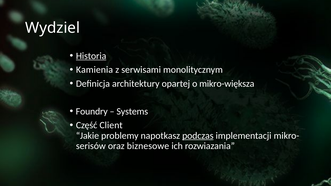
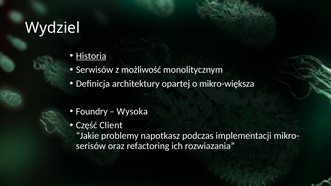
Kamienia: Kamienia -> Serwisów
serwisami: serwisami -> możliwość
Systems: Systems -> Wysoka
podczas underline: present -> none
biznesowe: biznesowe -> refactoring
